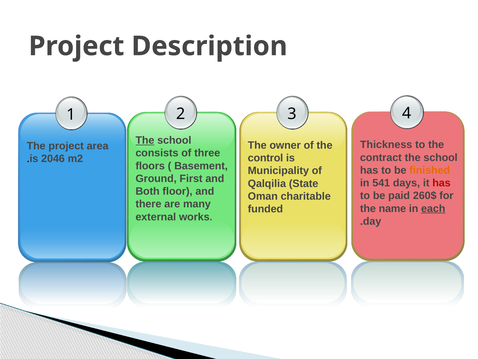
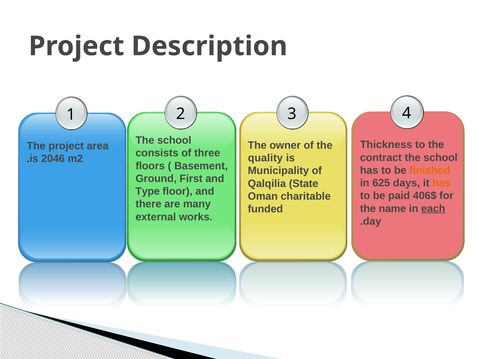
The at (145, 140) underline: present -> none
control: control -> quality
541: 541 -> 625
has at (441, 183) colour: red -> orange
Both: Both -> Type
260$: 260$ -> 406$
